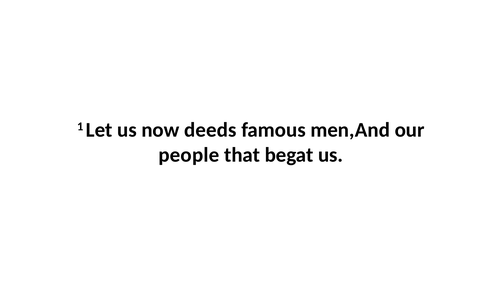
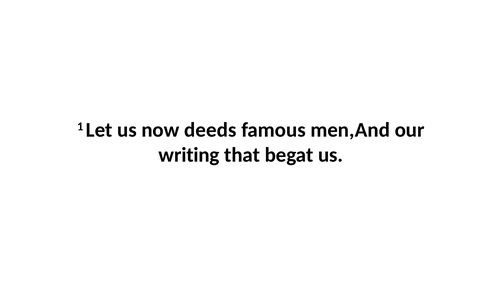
people: people -> writing
